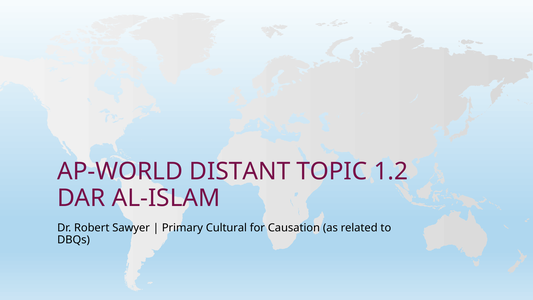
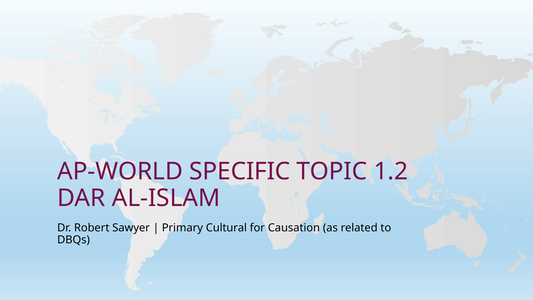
DISTANT: DISTANT -> SPECIFIC
